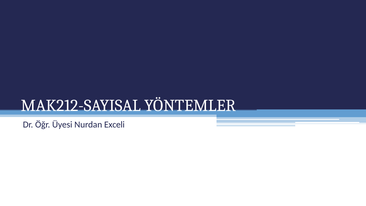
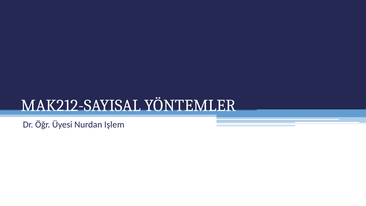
Exceli: Exceli -> Işlem
